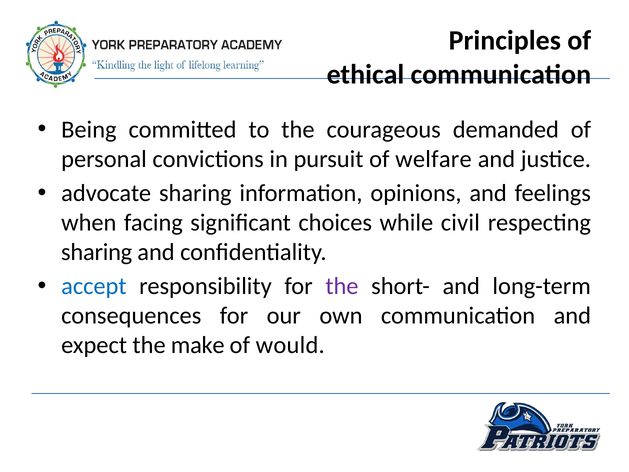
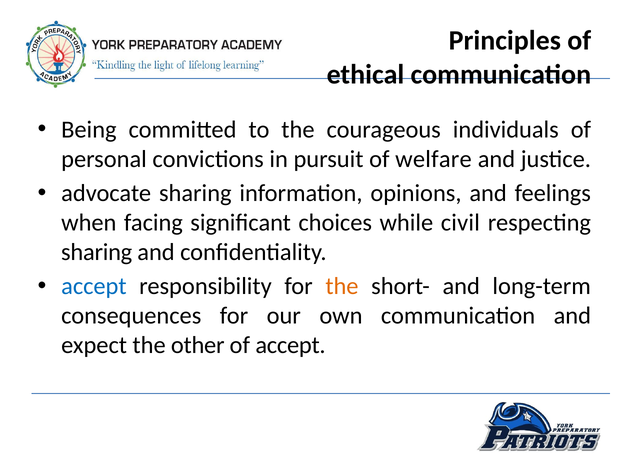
demanded: demanded -> individuals
the at (342, 286) colour: purple -> orange
make: make -> other
of would: would -> accept
